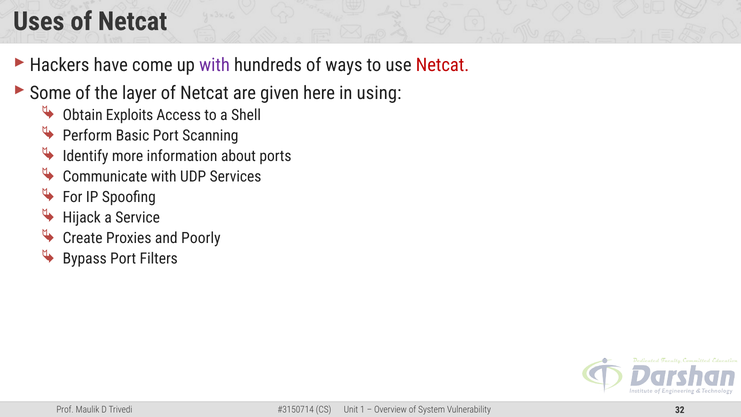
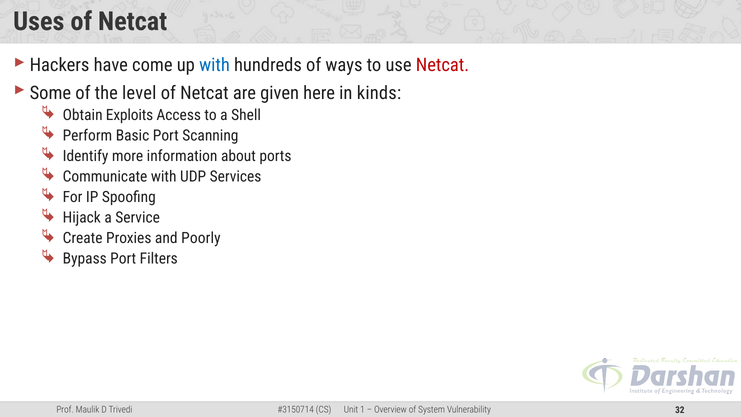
with at (214, 65) colour: purple -> blue
layer: layer -> level
using: using -> kinds
